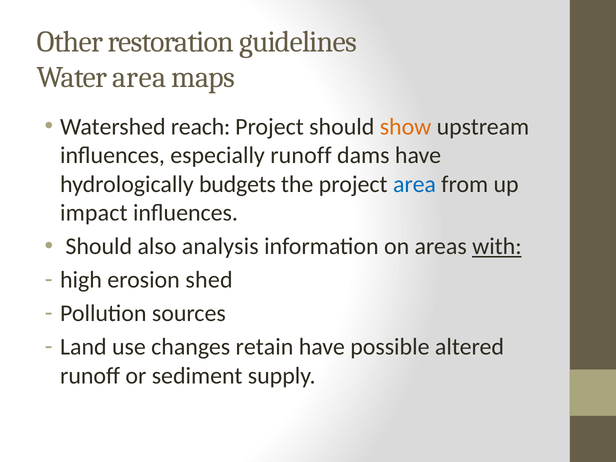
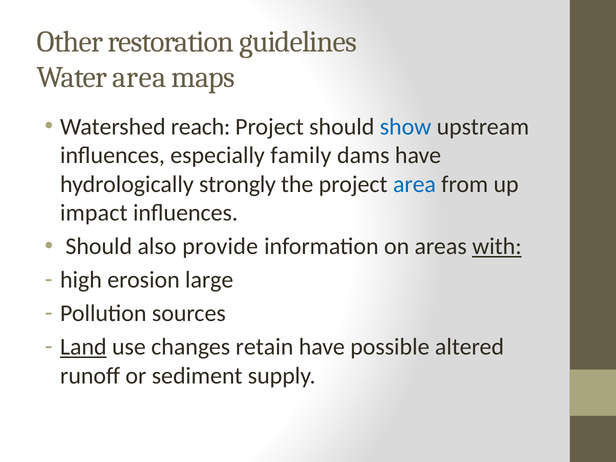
show colour: orange -> blue
especially runoff: runoff -> family
budgets: budgets -> strongly
analysis: analysis -> provide
shed: shed -> large
Land underline: none -> present
